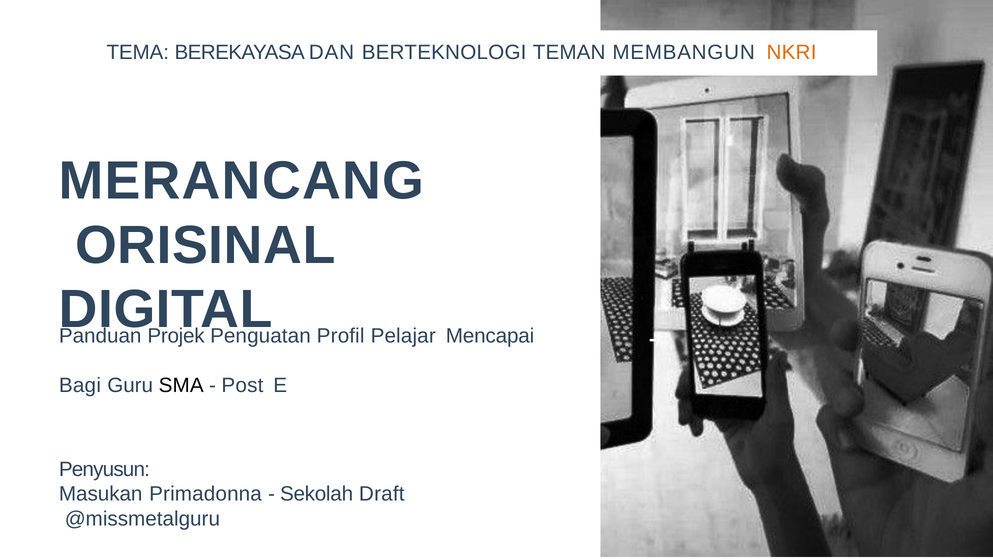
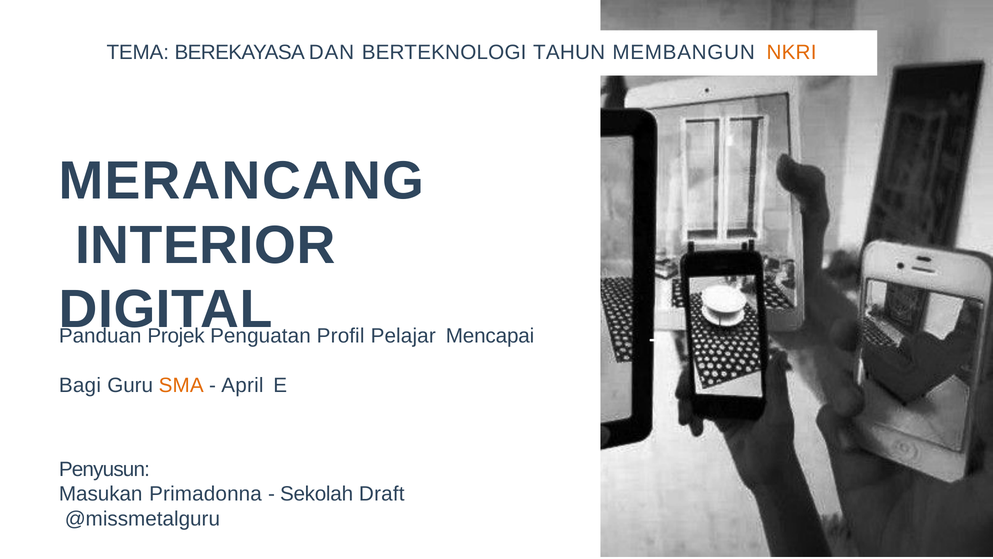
TEMAN: TEMAN -> TAHUN
ORISINAL: ORISINAL -> INTERIOR
SMA colour: black -> orange
Post: Post -> April
